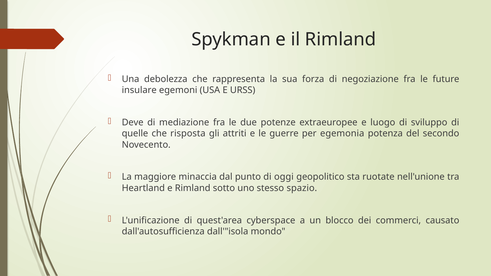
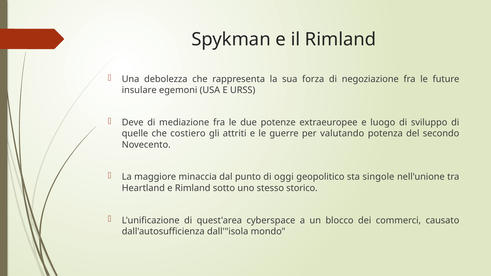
risposta: risposta -> costiero
egemonia: egemonia -> valutando
ruotate: ruotate -> singole
spazio: spazio -> storico
